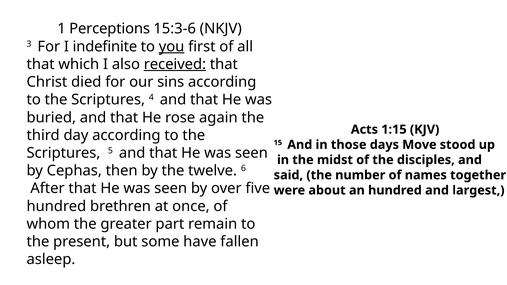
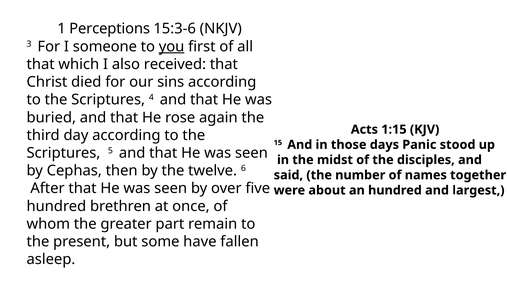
indefinite: indefinite -> someone
received underline: present -> none
Move: Move -> Panic
